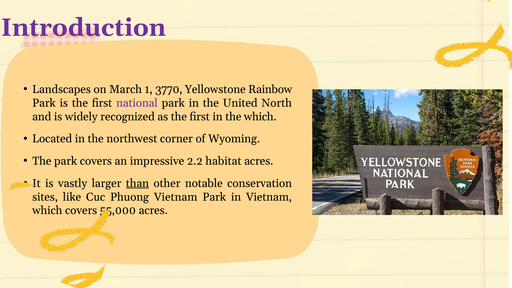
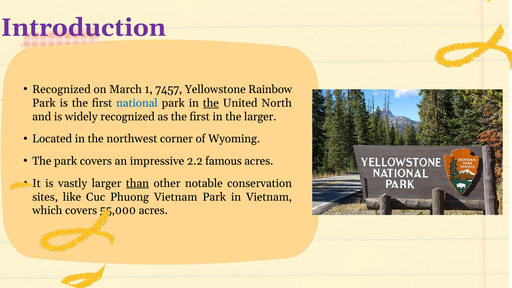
Landscapes at (62, 89): Landscapes -> Recognized
3770: 3770 -> 7457
national colour: purple -> blue
the at (211, 103) underline: none -> present
the which: which -> larger
habitat: habitat -> famous
